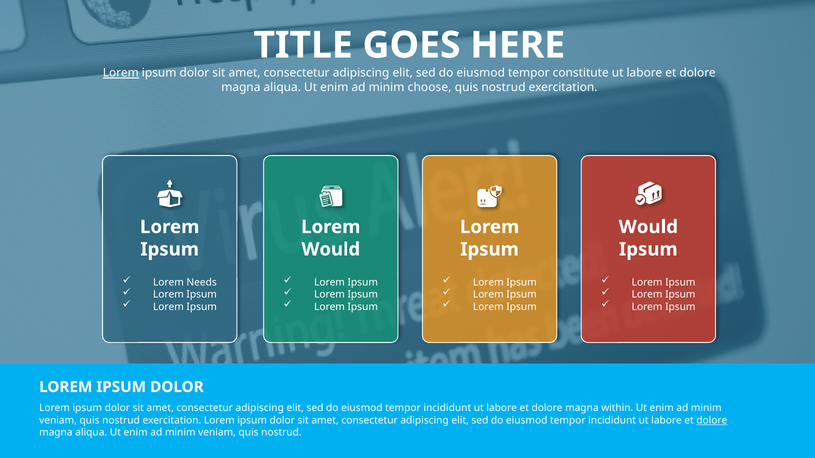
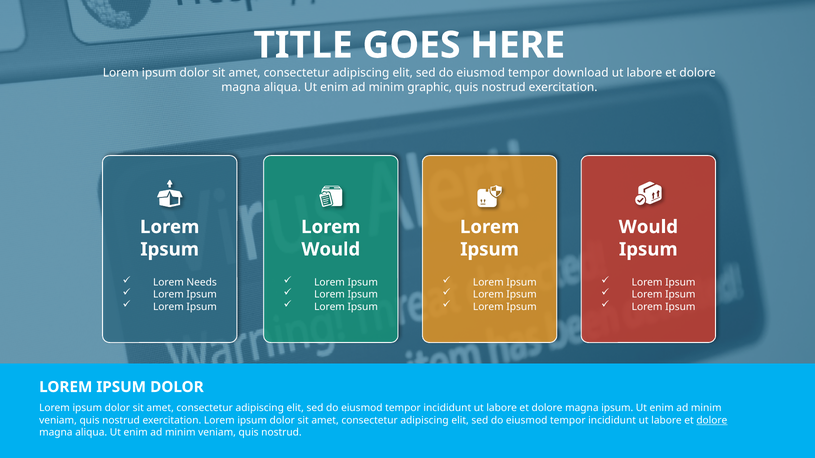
Lorem at (121, 73) underline: present -> none
constitute: constitute -> download
choose: choose -> graphic
magna within: within -> ipsum
